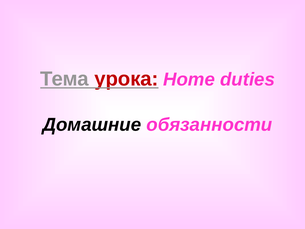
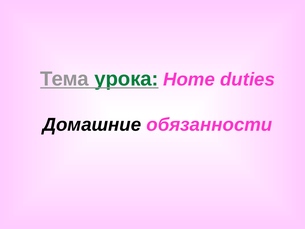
урока colour: red -> green
